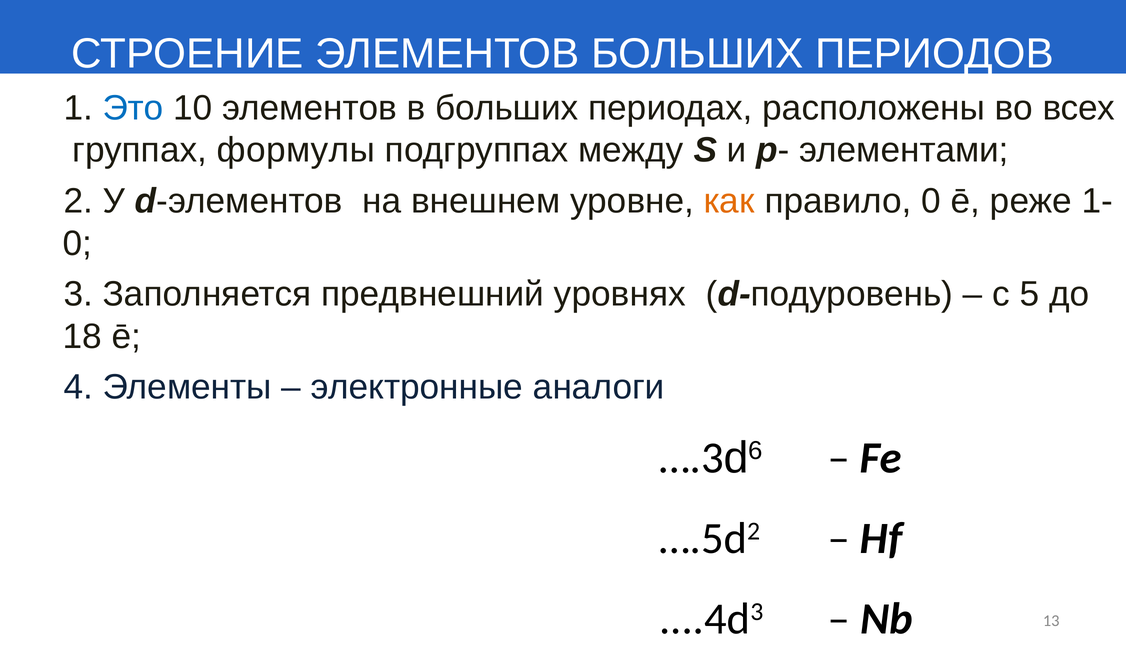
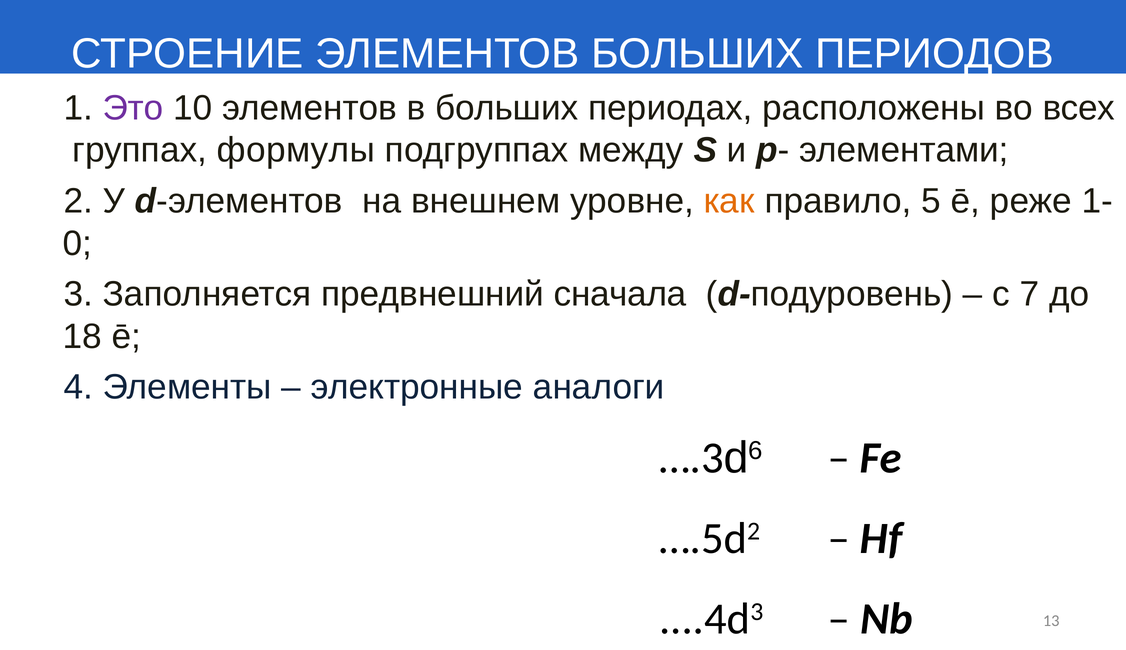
Это colour: blue -> purple
правило 0: 0 -> 5
уровнях: уровнях -> сначала
5: 5 -> 7
